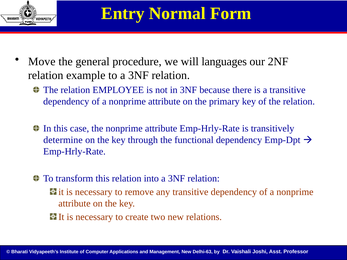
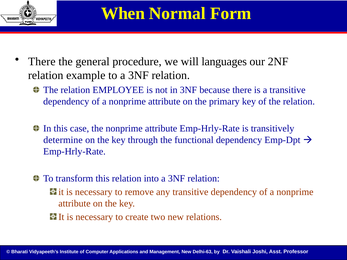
Entry: Entry -> When
Move at (42, 62): Move -> There
